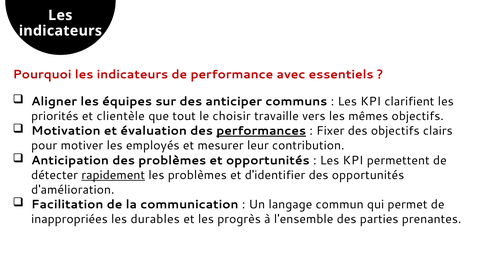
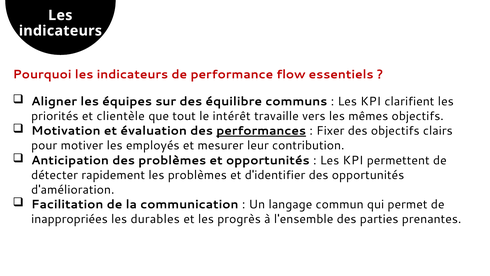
avec: avec -> flow
anticiper: anticiper -> équilibre
choisir: choisir -> intérêt
rapidement underline: present -> none
